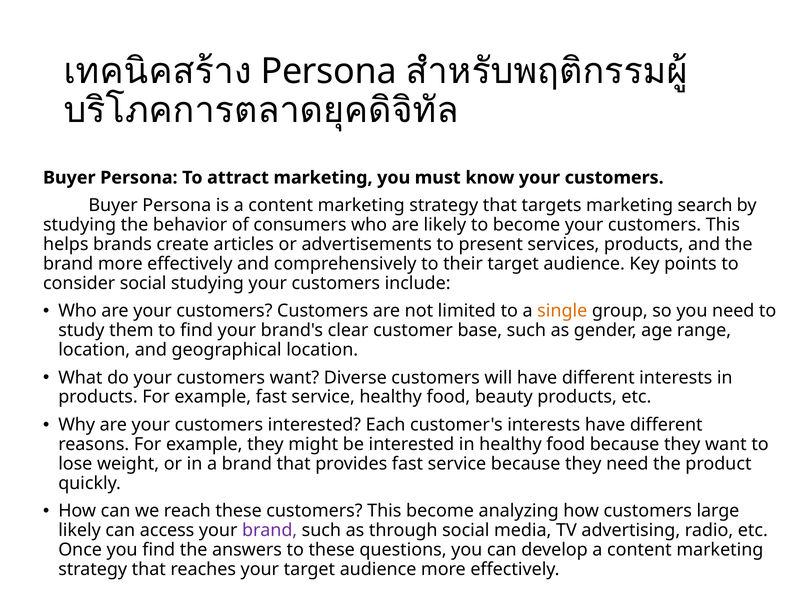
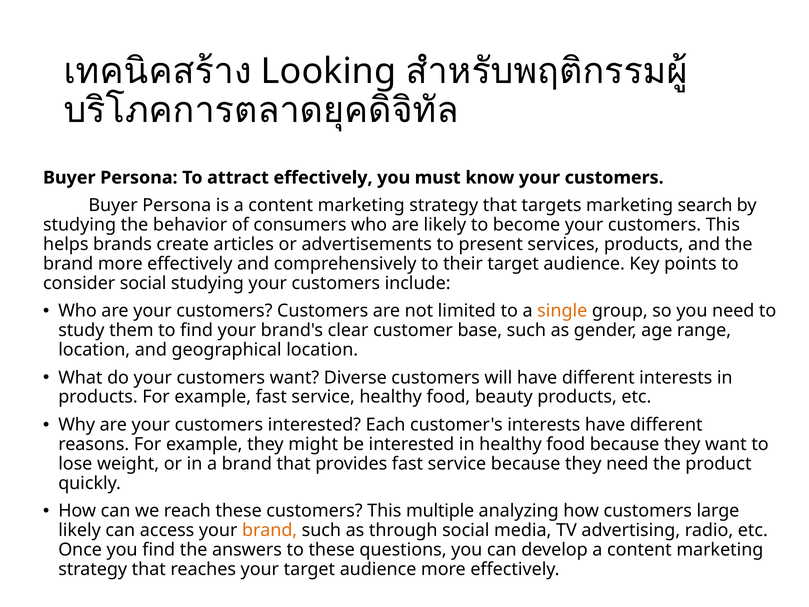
Persona at (329, 71): Persona -> Looking
attract marketing: marketing -> effectively
This become: become -> multiple
brand at (270, 530) colour: purple -> orange
